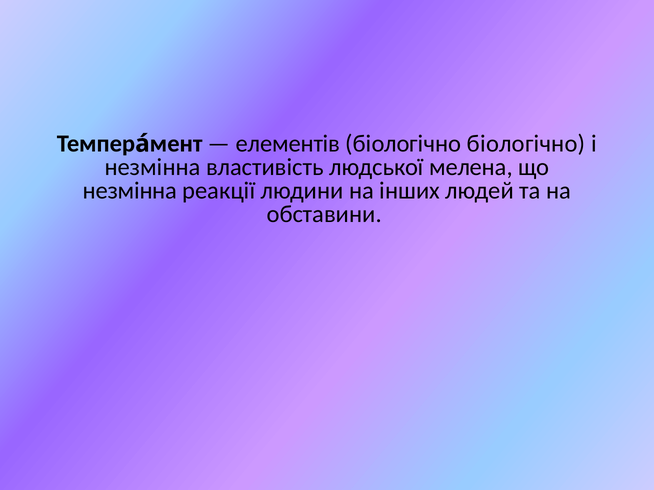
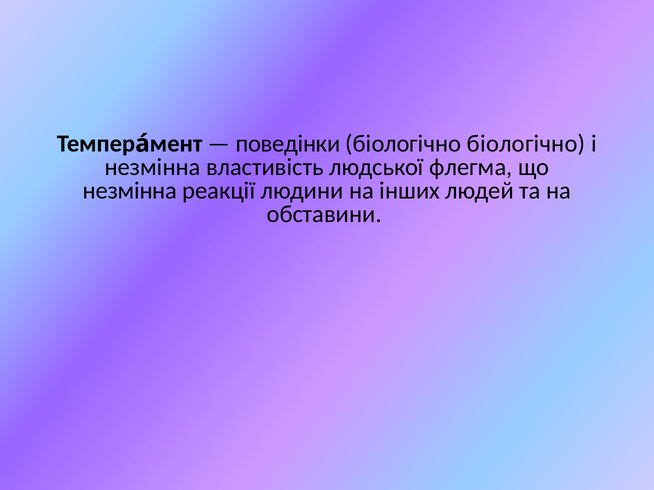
елементів: елементів -> поведінки
мелена: мелена -> флегма
